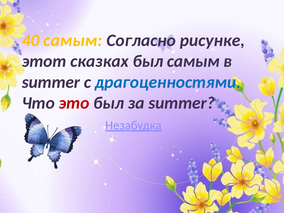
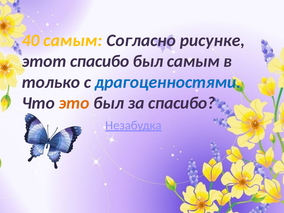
этот сказках: сказках -> спасибо
summer at (51, 82): summer -> только
это colour: red -> orange
за summer: summer -> спасибо
